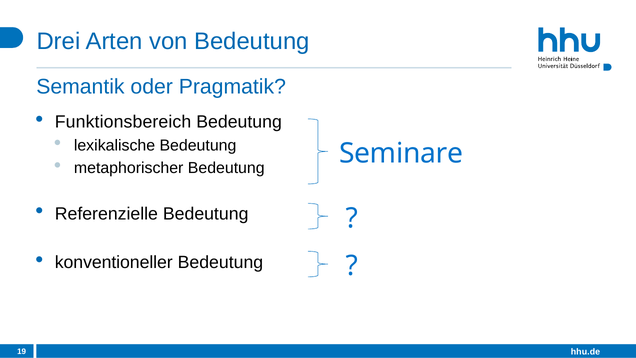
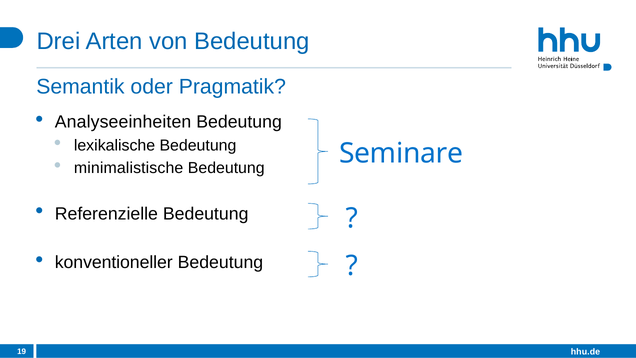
Funktionsbereich: Funktionsbereich -> Analyseeinheiten
metaphorischer: metaphorischer -> minimalistische
